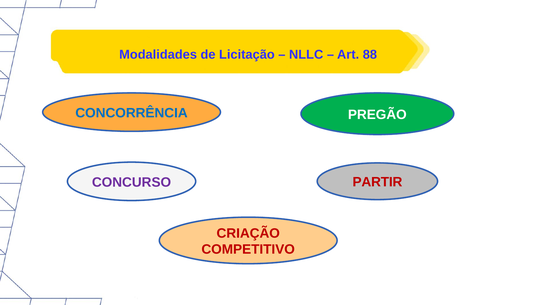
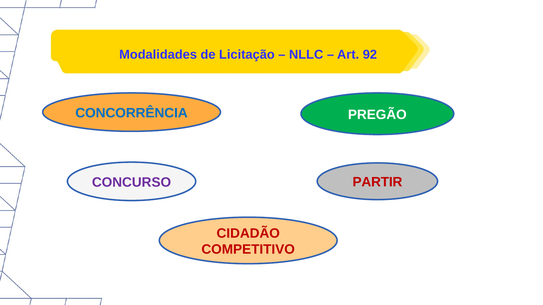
88: 88 -> 92
CRIAÇÃO: CRIAÇÃO -> CIDADÃO
